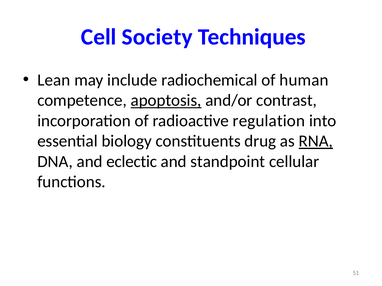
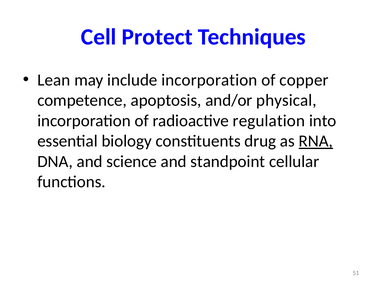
Society: Society -> Protect
include radiochemical: radiochemical -> incorporation
human: human -> copper
apoptosis underline: present -> none
contrast: contrast -> physical
eclectic: eclectic -> science
